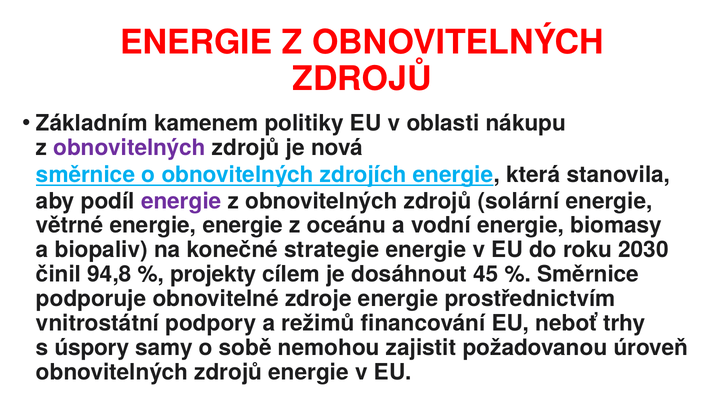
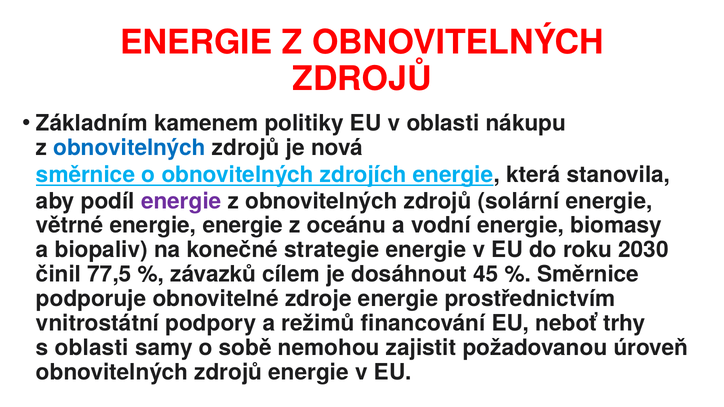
obnovitelných at (130, 148) colour: purple -> blue
94,8: 94,8 -> 77,5
projekty: projekty -> závazků
s úspory: úspory -> oblasti
